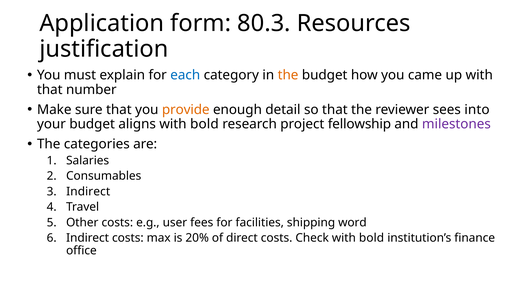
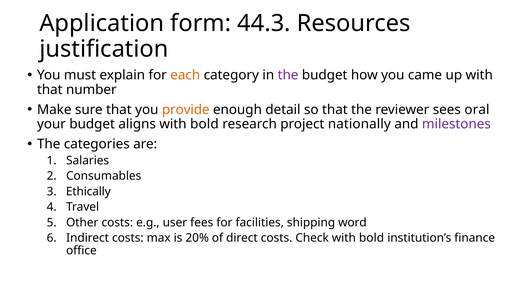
80.3: 80.3 -> 44.3
each colour: blue -> orange
the at (288, 75) colour: orange -> purple
into: into -> oral
fellowship: fellowship -> nationally
Indirect at (88, 191): Indirect -> Ethically
